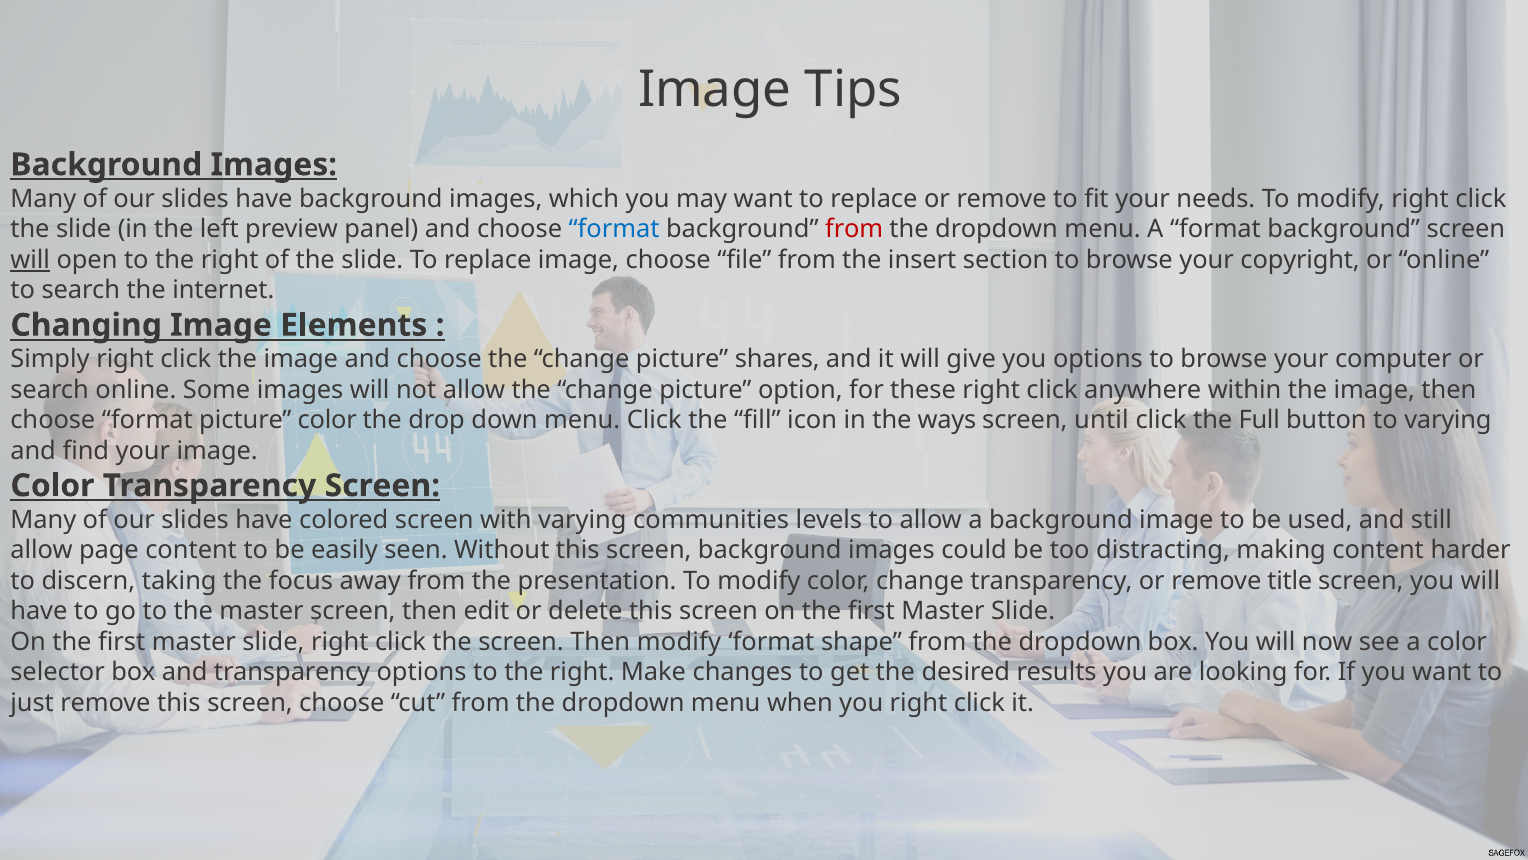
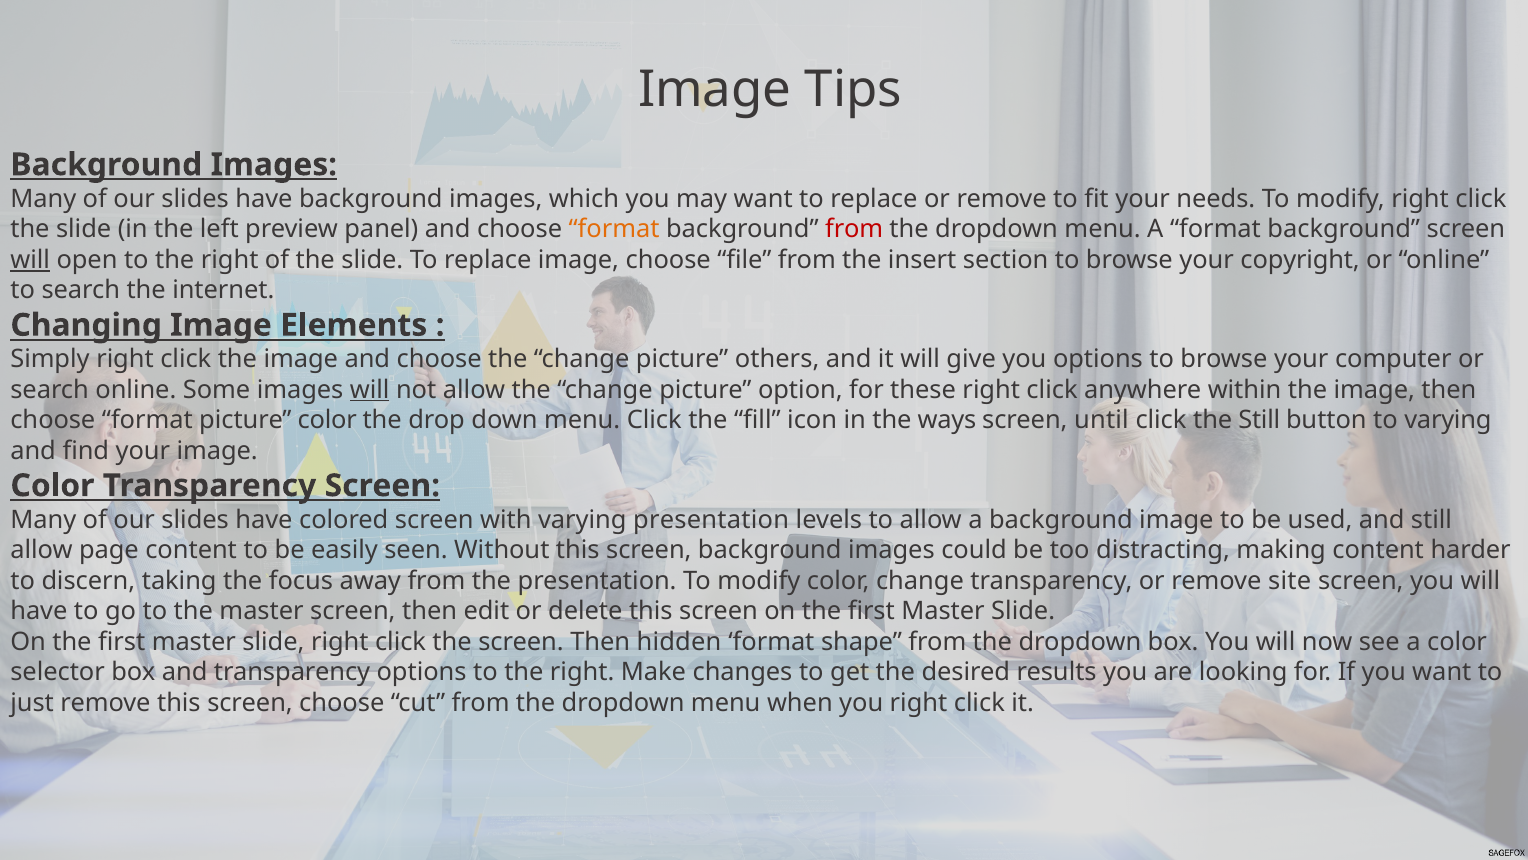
format at (614, 229) colour: blue -> orange
shares: shares -> others
will at (370, 389) underline: none -> present
the Full: Full -> Still
varying communities: communities -> presentation
title: title -> site
Then modify: modify -> hidden
